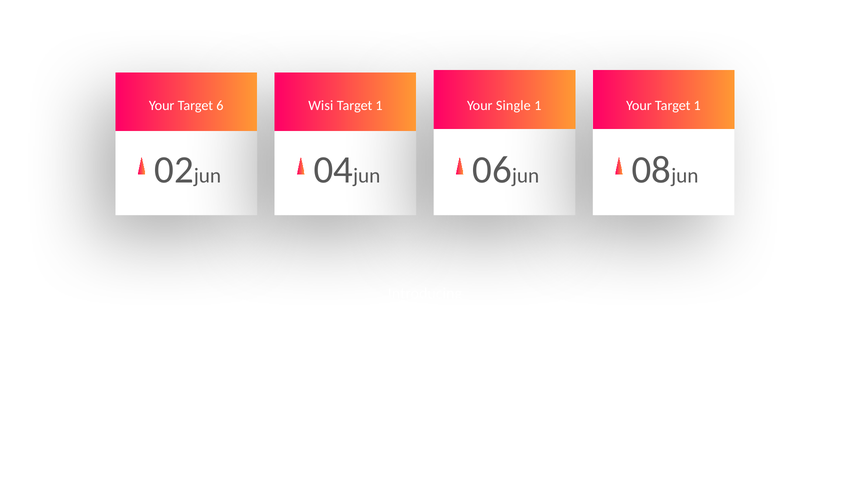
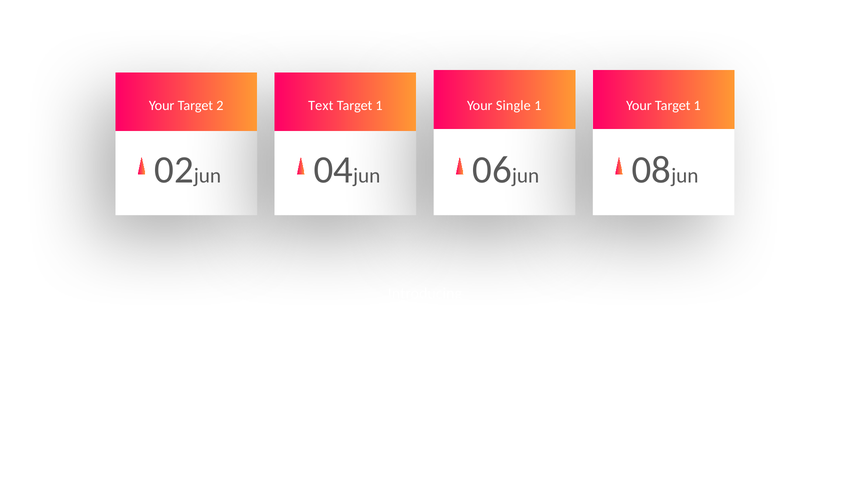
6: 6 -> 2
Wisi: Wisi -> Text
